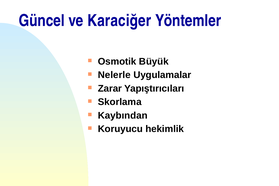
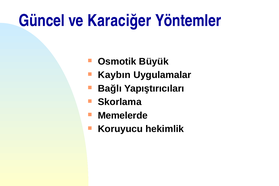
Nelerle: Nelerle -> Kaybın
Zarar: Zarar -> Bağlı
Kaybından: Kaybından -> Memelerde
